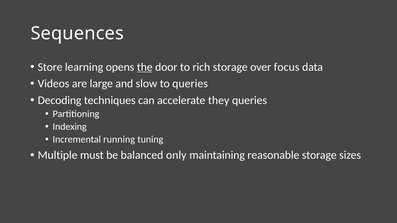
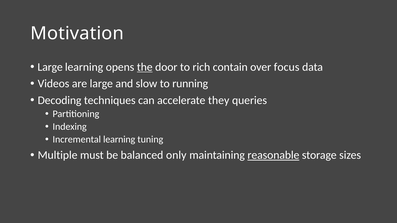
Sequences: Sequences -> Motivation
Store at (50, 67): Store -> Large
rich storage: storage -> contain
to queries: queries -> running
Incremental running: running -> learning
reasonable underline: none -> present
